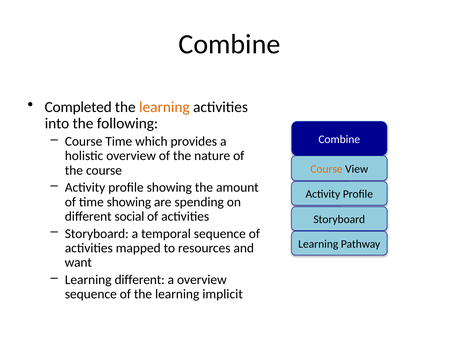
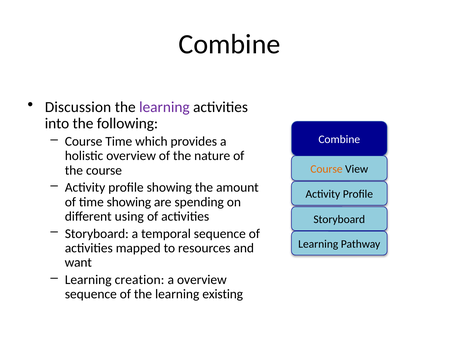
Completed: Completed -> Discussion
learning at (164, 107) colour: orange -> purple
social: social -> using
Learning different: different -> creation
implicit: implicit -> existing
